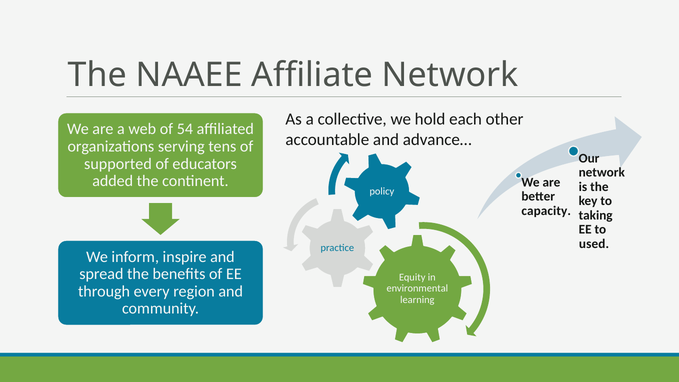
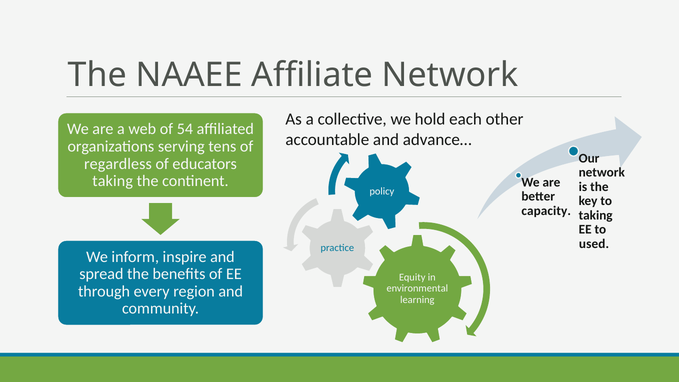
supported: supported -> regardless
added at (113, 181): added -> taking
